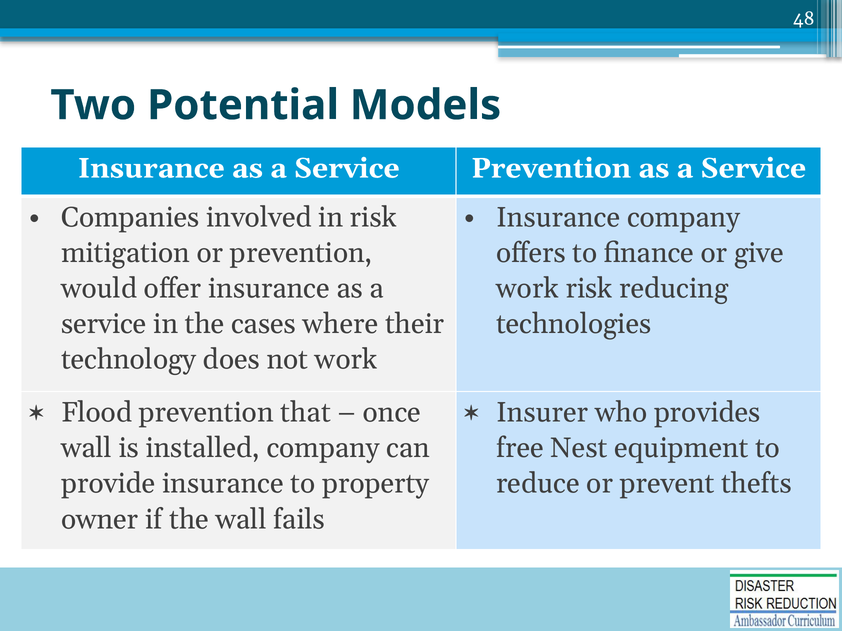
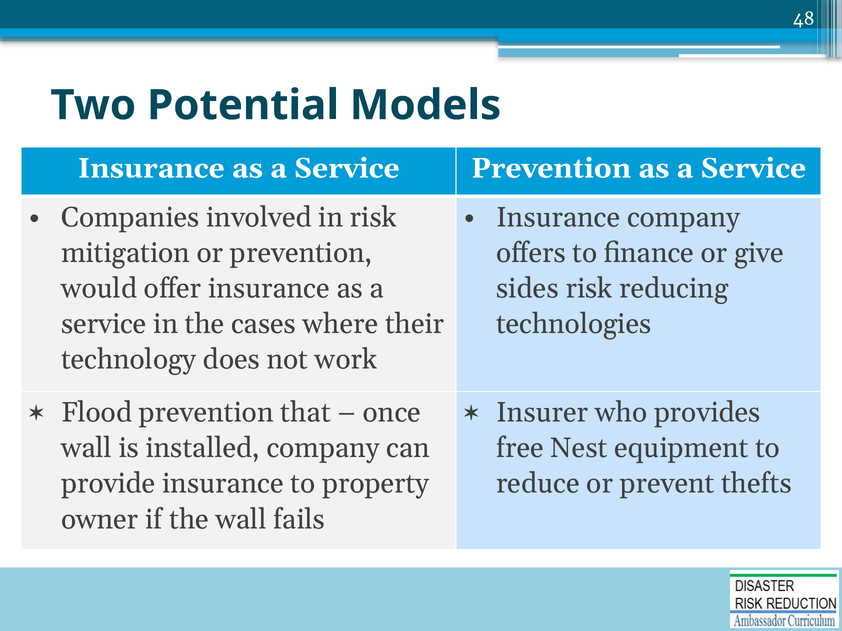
work at (527, 289): work -> sides
